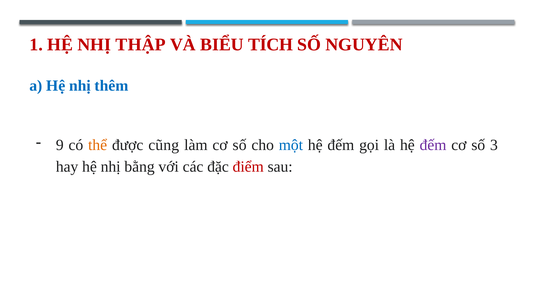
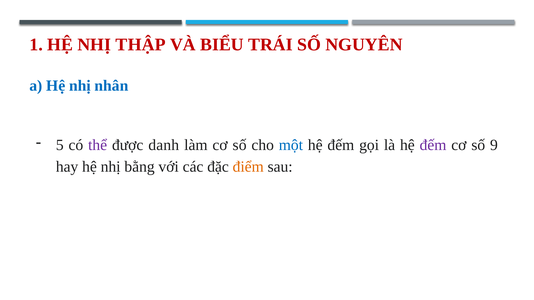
TÍCH: TÍCH -> TRÁI
thêm: thêm -> nhân
9: 9 -> 5
thể colour: orange -> purple
cũng: cũng -> danh
3: 3 -> 9
điểm colour: red -> orange
